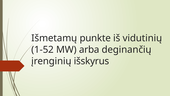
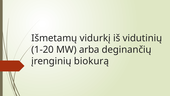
punkte: punkte -> vidurkį
1-52: 1-52 -> 1-20
išskyrus: išskyrus -> biokurą
